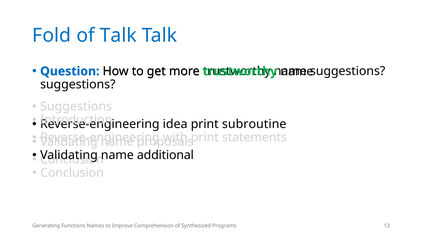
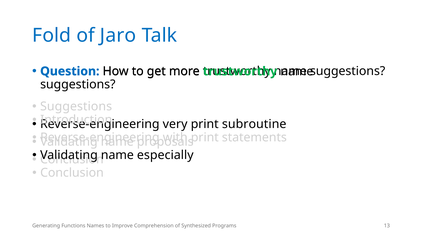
of Talk: Talk -> Jaro
idea: idea -> very
additional: additional -> especially
